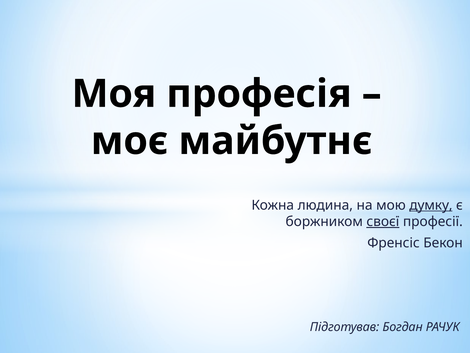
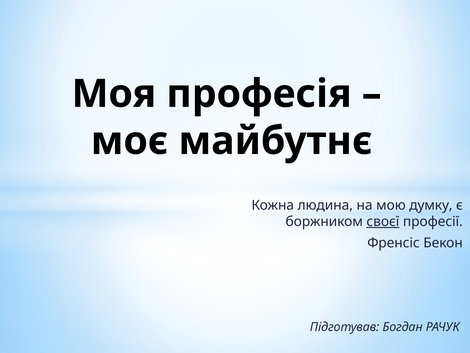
думку underline: present -> none
